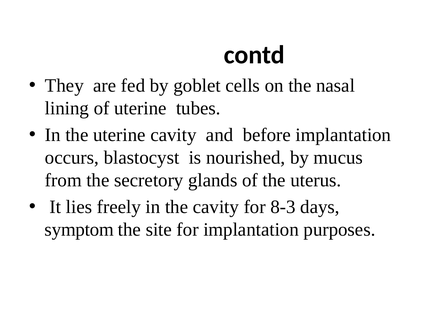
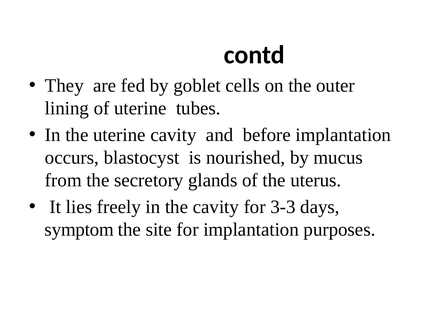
nasal: nasal -> outer
8-3: 8-3 -> 3-3
